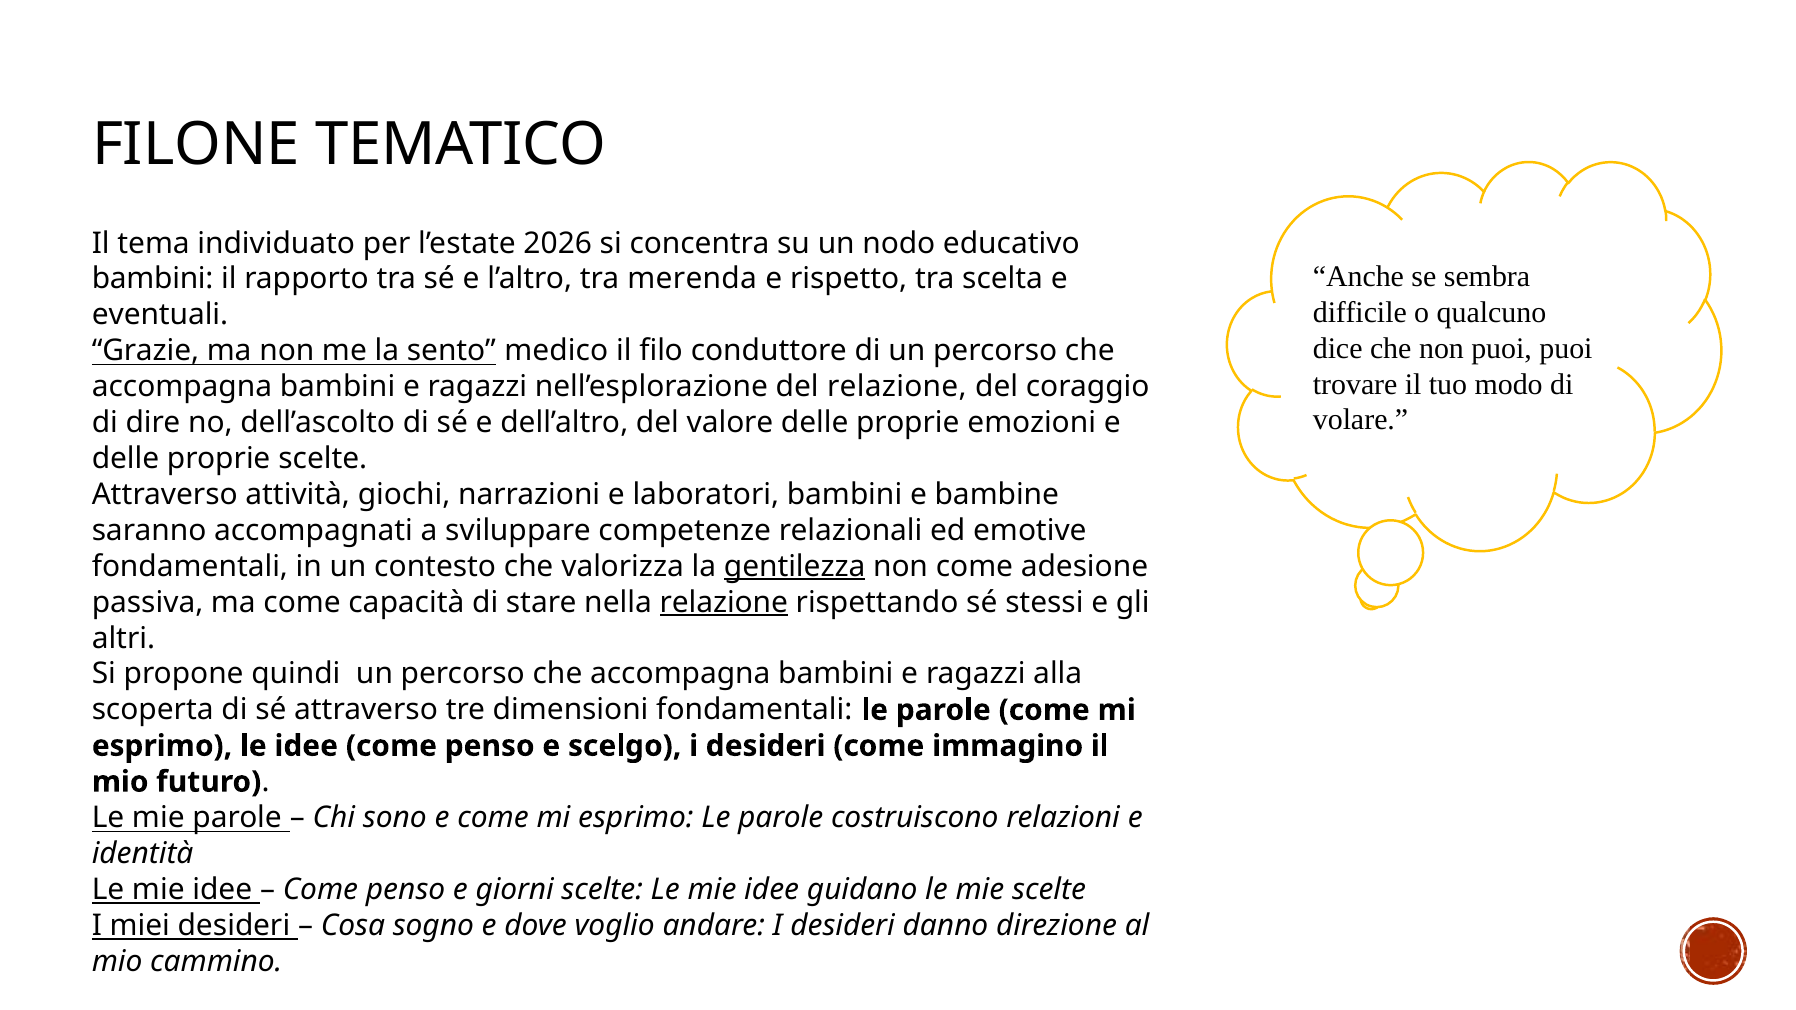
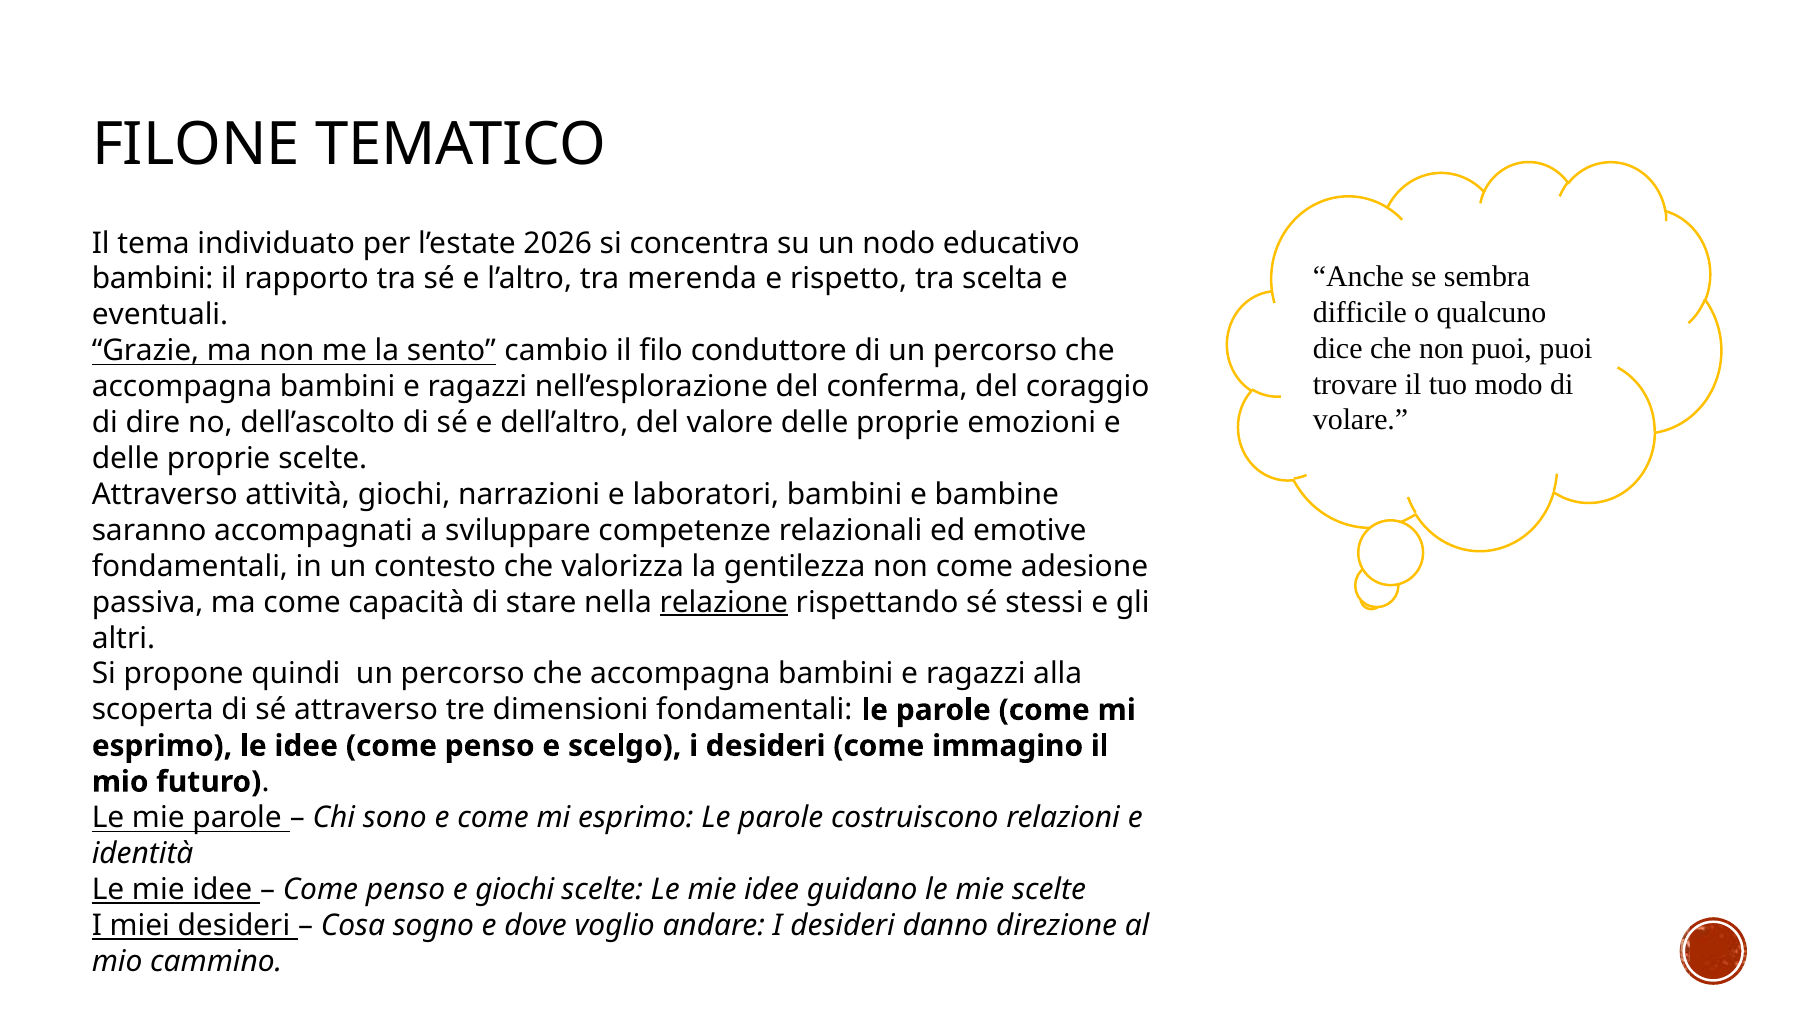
medico: medico -> cambio
del relazione: relazione -> conferma
gentilezza underline: present -> none
e giorni: giorni -> giochi
